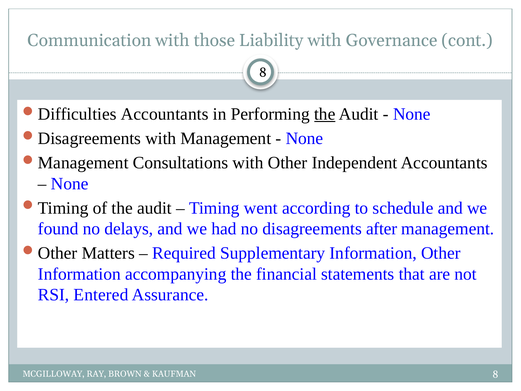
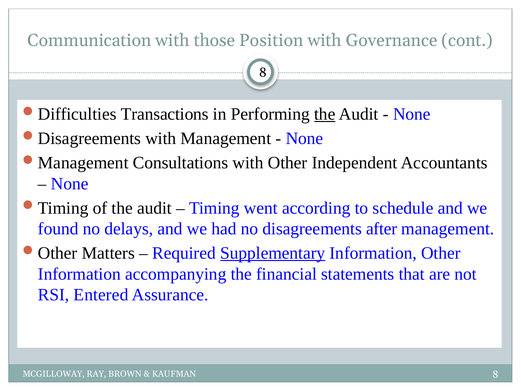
Liability: Liability -> Position
Accountants at (165, 114): Accountants -> Transactions
Supplementary underline: none -> present
